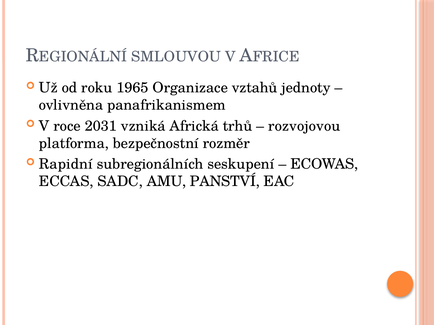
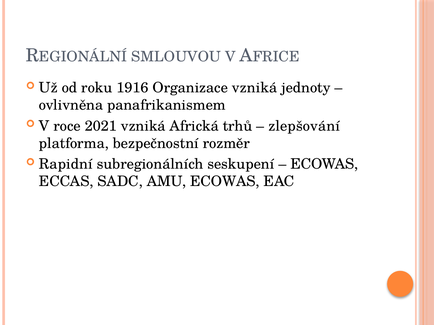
1965: 1965 -> 1916
Organizace vztahů: vztahů -> vzniká
2031: 2031 -> 2021
rozvojovou: rozvojovou -> zlepšování
AMU PANSTVÍ: PANSTVÍ -> ECOWAS
